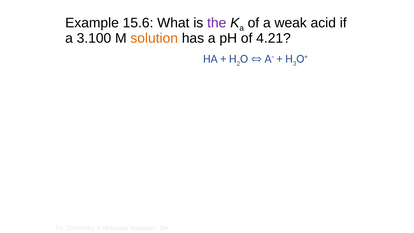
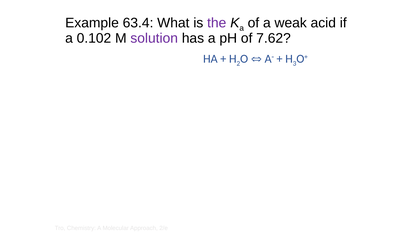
15.6: 15.6 -> 63.4
3.100: 3.100 -> 0.102
solution colour: orange -> purple
4.21: 4.21 -> 7.62
